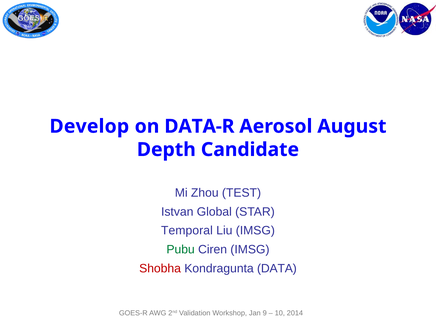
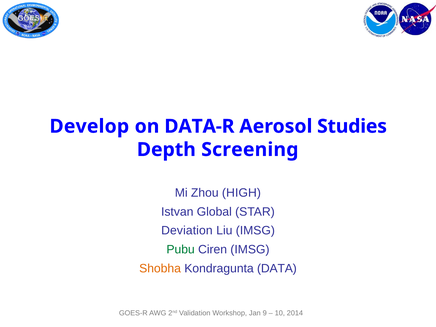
August: August -> Studies
Candidate: Candidate -> Screening
TEST: TEST -> HIGH
Temporal: Temporal -> Deviation
Shobha colour: red -> orange
